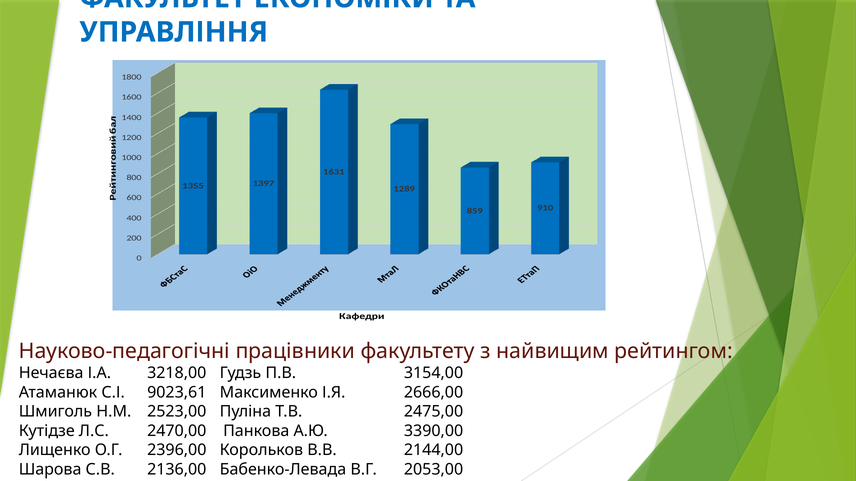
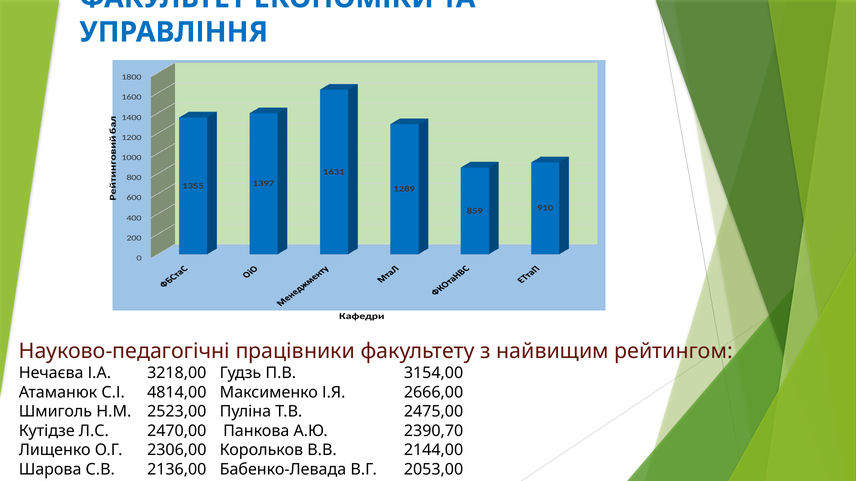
9023,61: 9023,61 -> 4814,00
3390,00: 3390,00 -> 2390,70
2396,00: 2396,00 -> 2306,00
